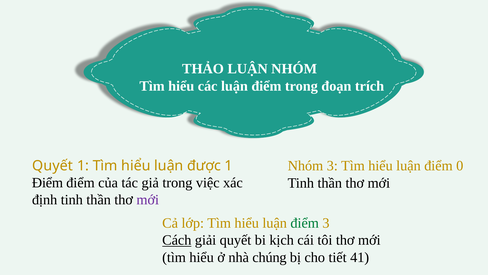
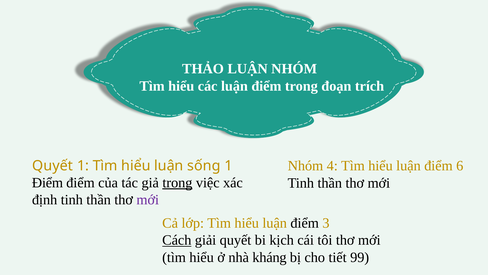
Nhóm 3: 3 -> 4
0: 0 -> 6
được: được -> sống
trong at (177, 182) underline: none -> present
điểm at (305, 223) colour: green -> black
chúng: chúng -> kháng
41: 41 -> 99
